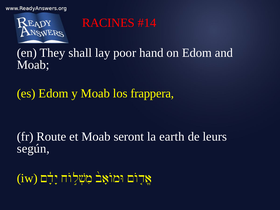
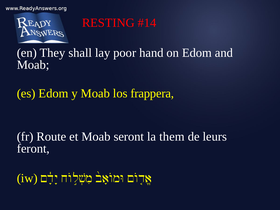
RACINES: RACINES -> RESTING
earth: earth -> them
según: según -> feront
